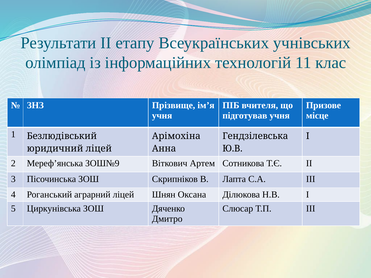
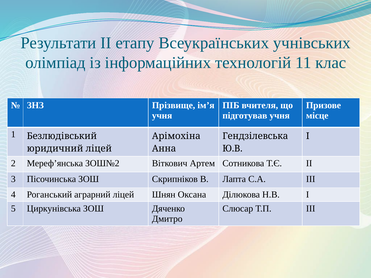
ЗОШ№9: ЗОШ№9 -> ЗОШ№2
